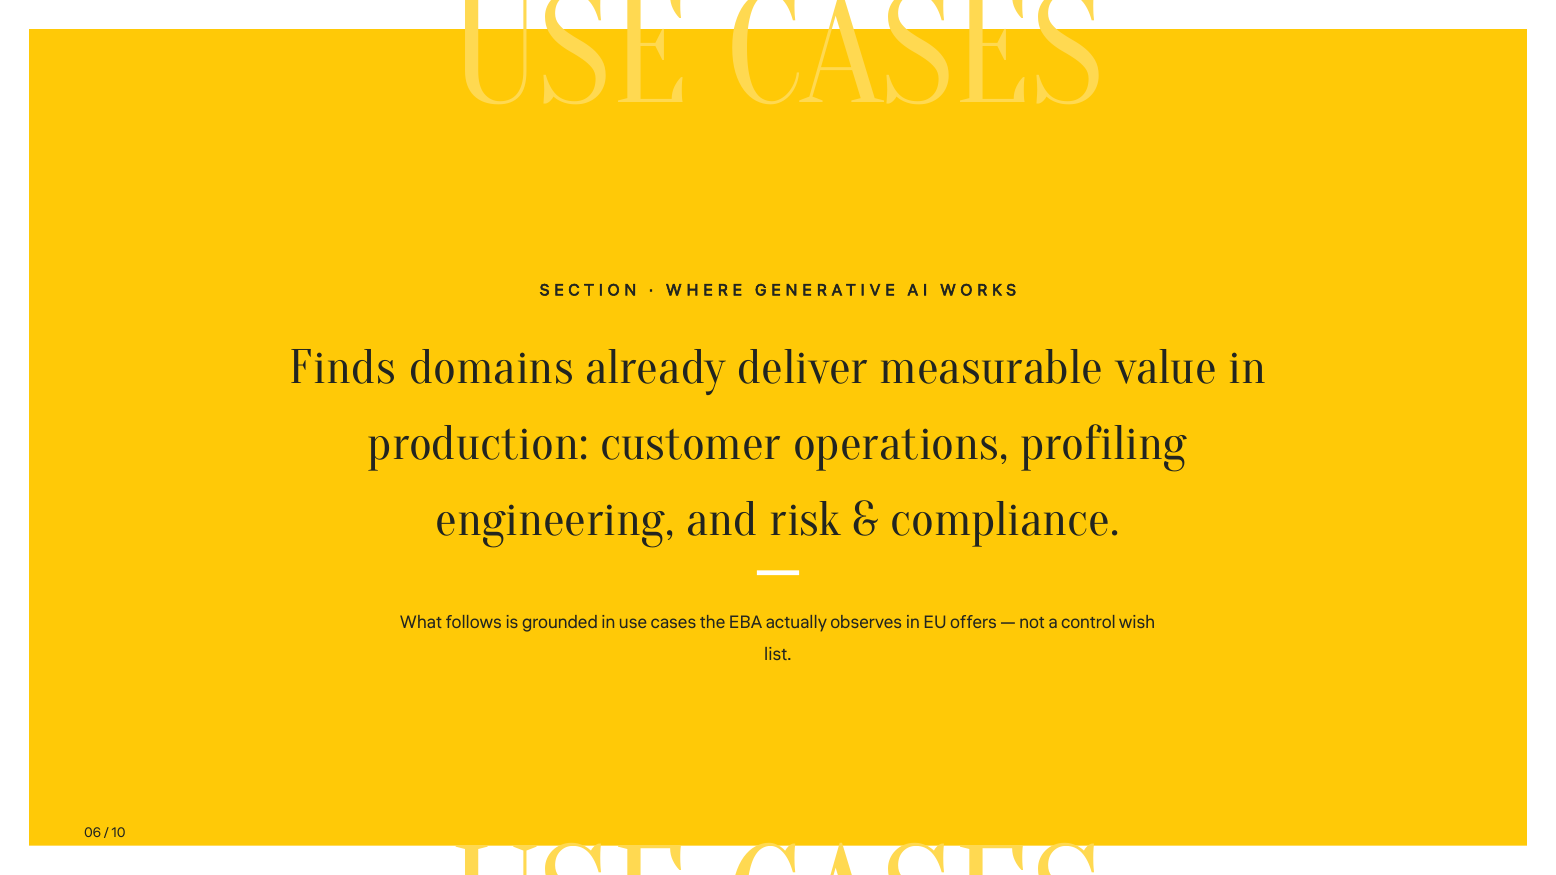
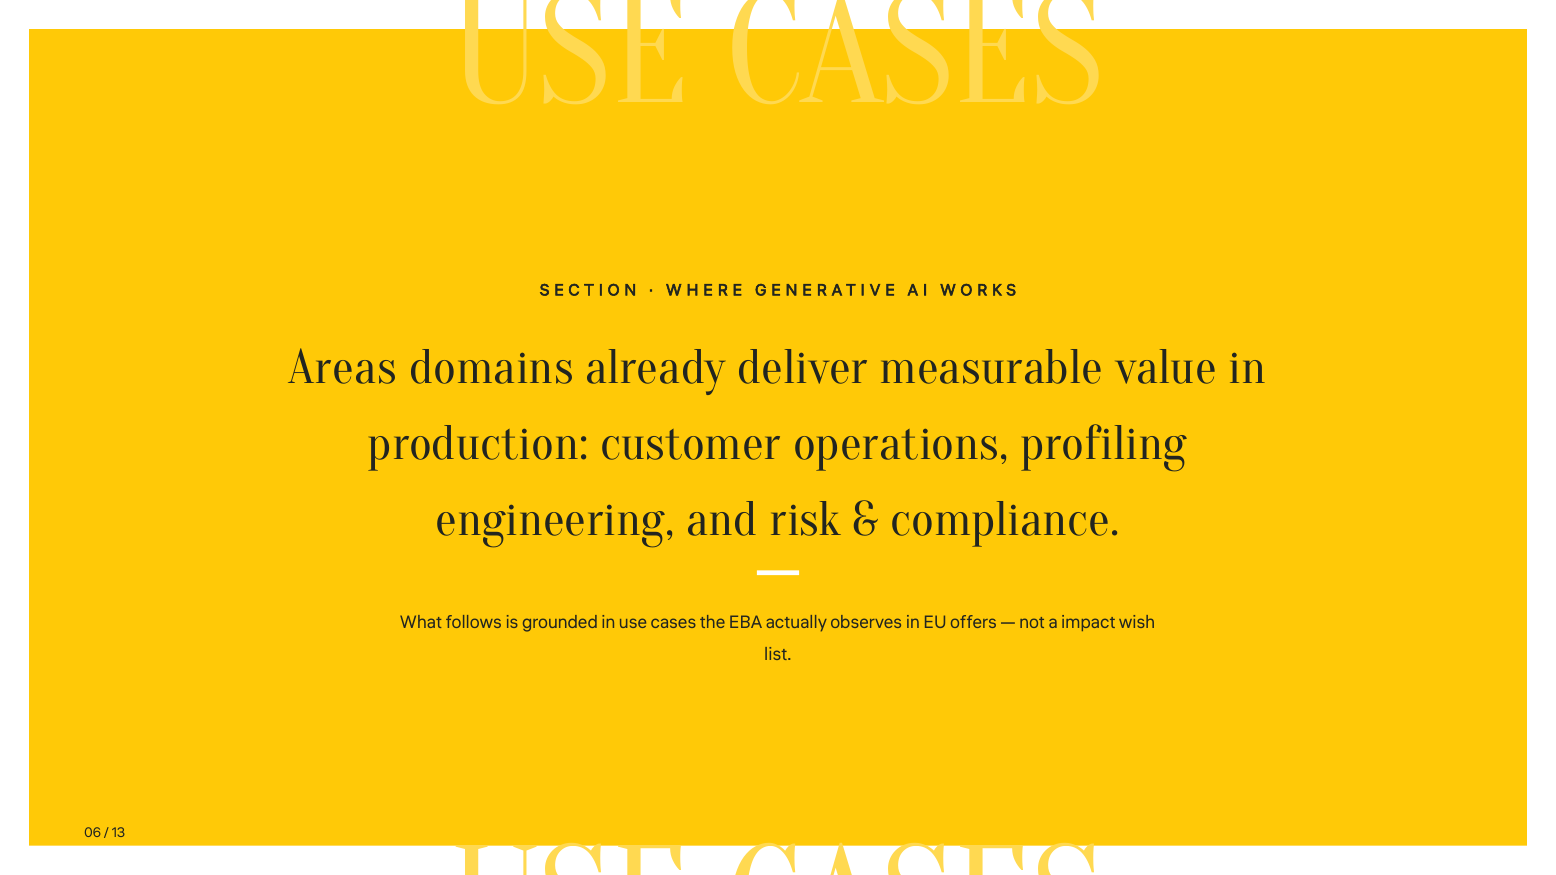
Finds: Finds -> Areas
control: control -> impact
10: 10 -> 13
